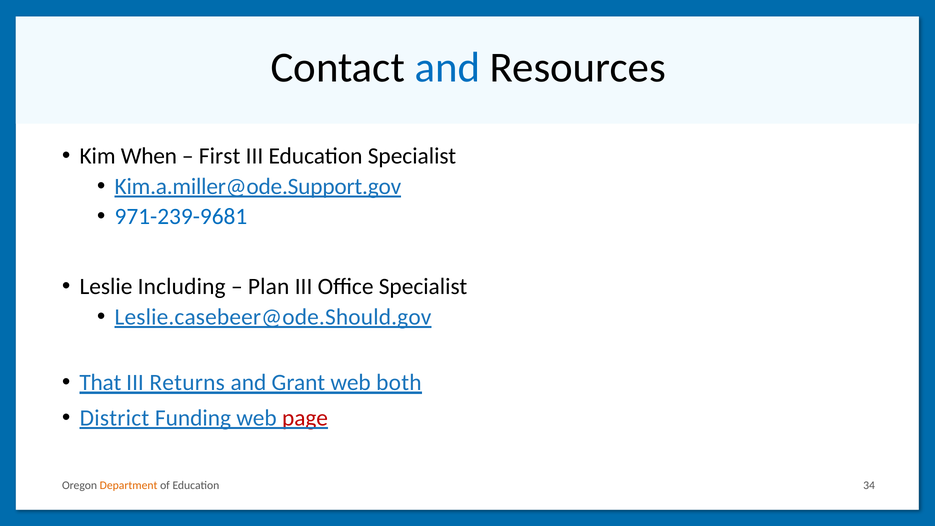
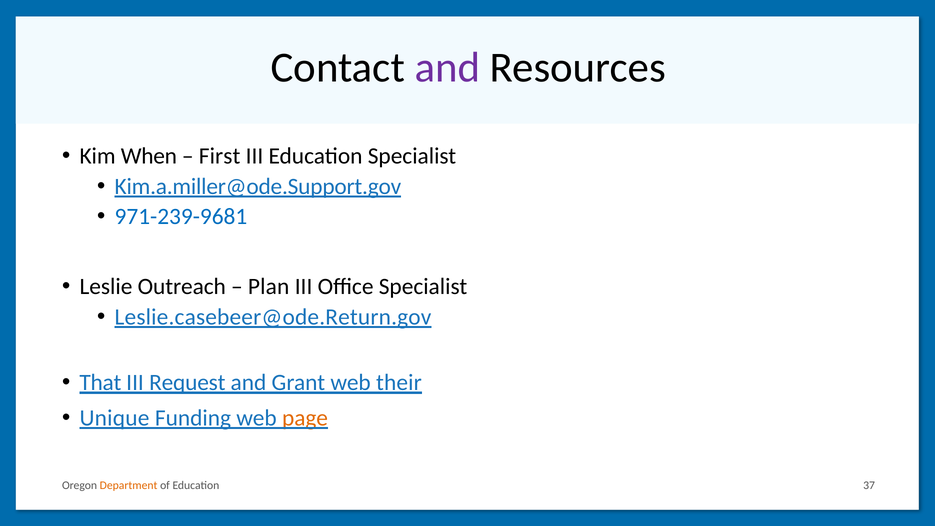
and at (447, 68) colour: blue -> purple
Including: Including -> Outreach
Leslie.casebeer@ode.Should.gov: Leslie.casebeer@ode.Should.gov -> Leslie.casebeer@ode.Return.gov
Returns: Returns -> Request
both: both -> their
District: District -> Unique
page colour: red -> orange
34: 34 -> 37
